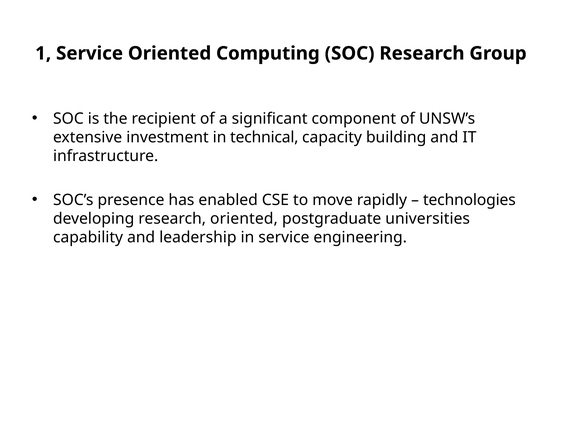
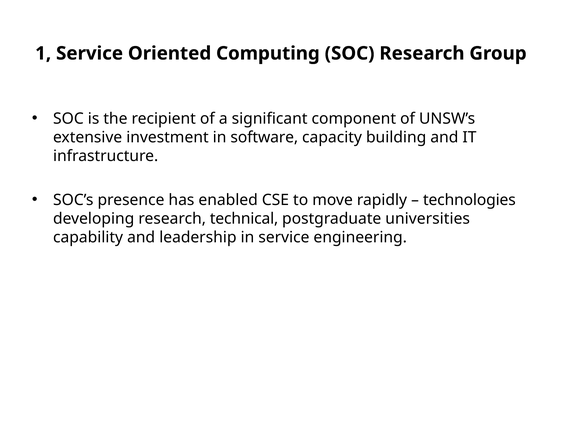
technical: technical -> software
research oriented: oriented -> technical
